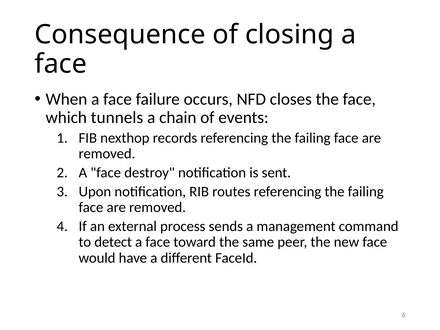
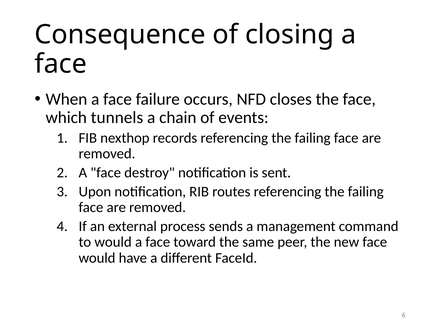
to detect: detect -> would
